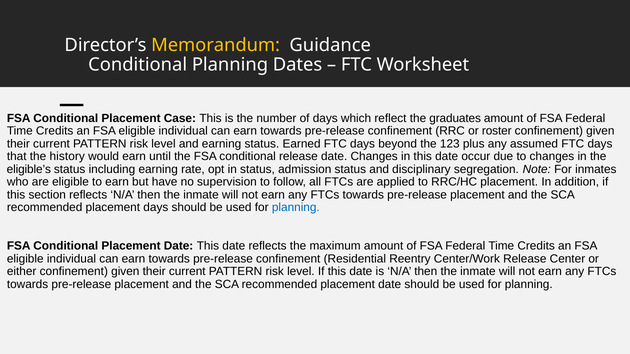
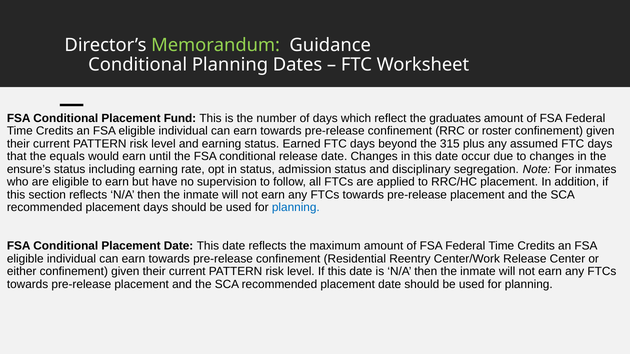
Memorandum colour: yellow -> light green
Case: Case -> Fund
123: 123 -> 315
history: history -> equals
eligible’s: eligible’s -> ensure’s
